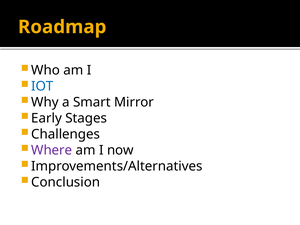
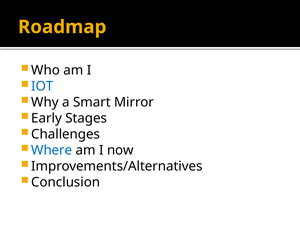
Where colour: purple -> blue
